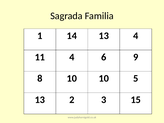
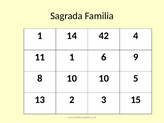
14 13: 13 -> 42
11 4: 4 -> 1
